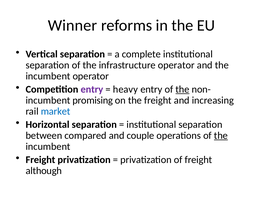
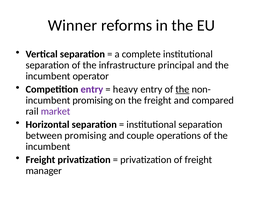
infrastructure operator: operator -> principal
increasing: increasing -> compared
market colour: blue -> purple
between compared: compared -> promising
the at (221, 136) underline: present -> none
although: although -> manager
